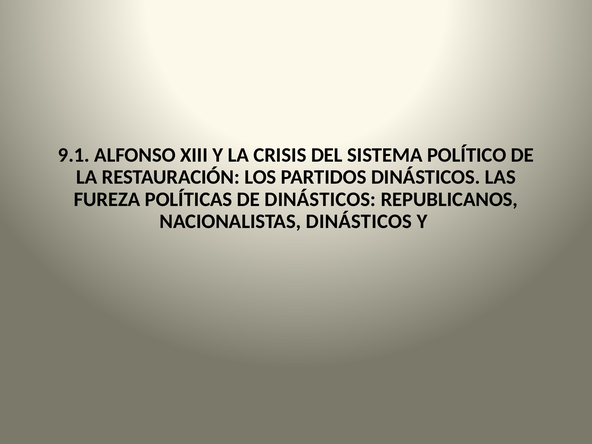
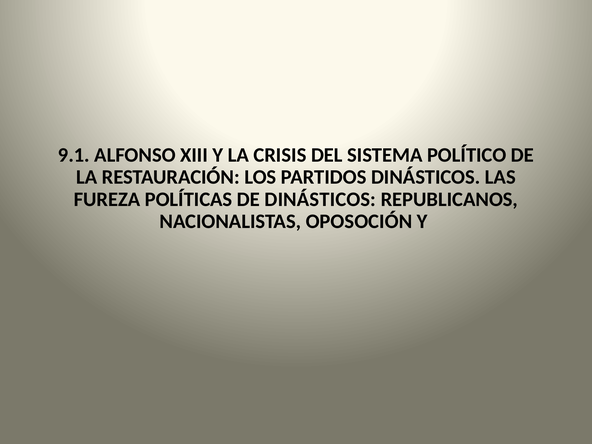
NACIONALISTAS DINÁSTICOS: DINÁSTICOS -> OPOSOCIÓN
